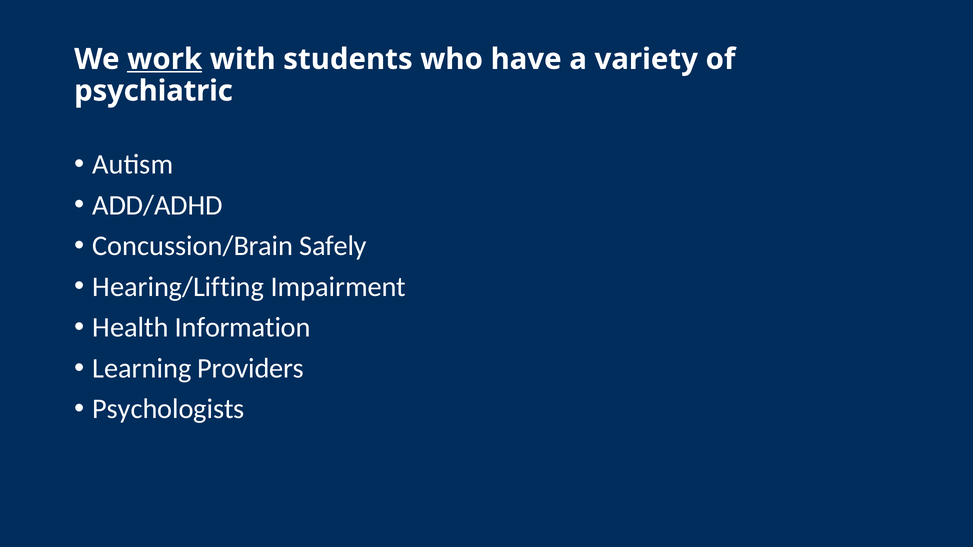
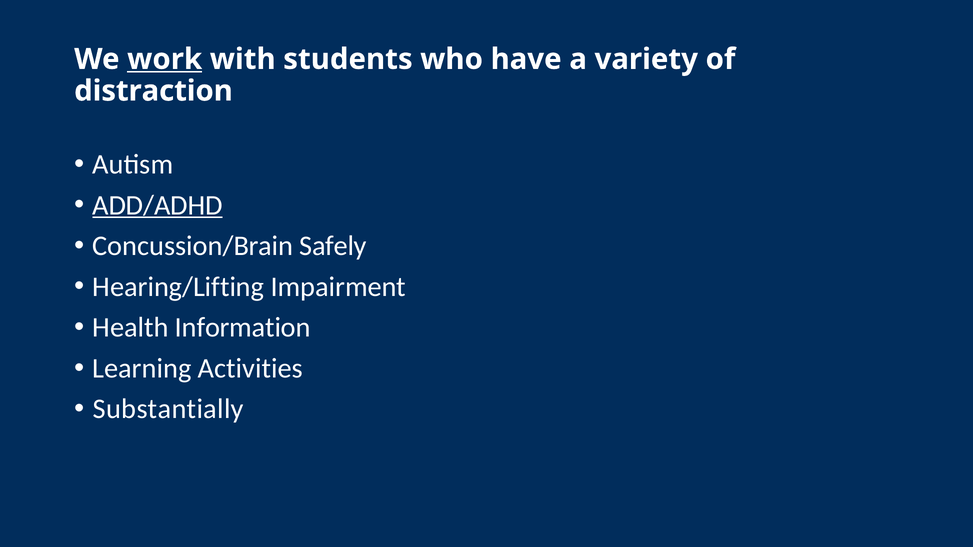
psychiatric: psychiatric -> distraction
ADD/ADHD underline: none -> present
Providers: Providers -> Activities
Psychologists: Psychologists -> Substantially
